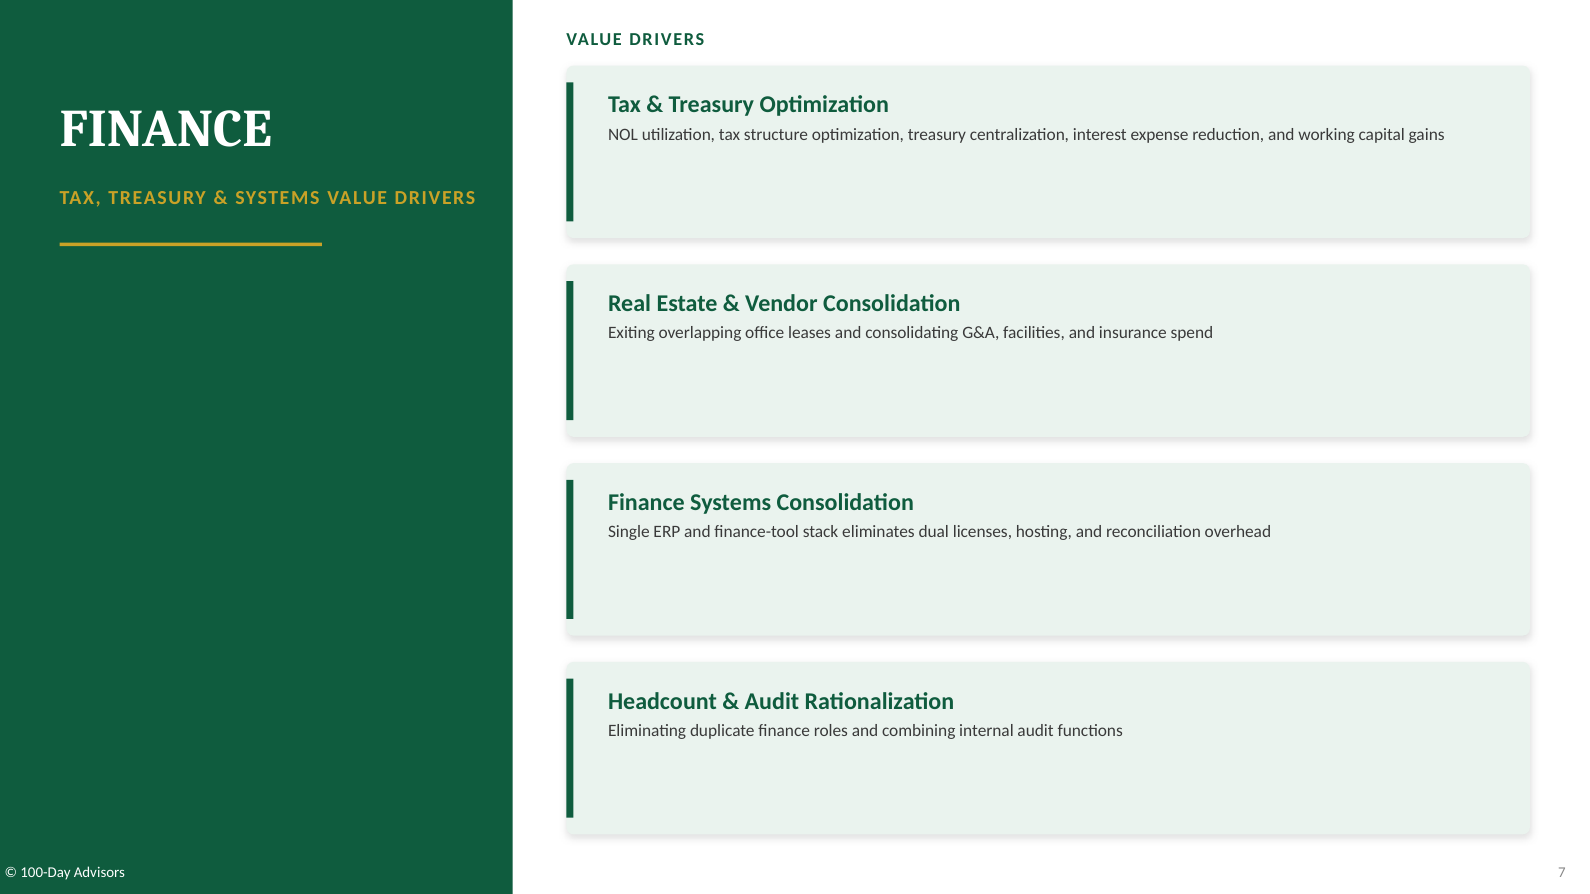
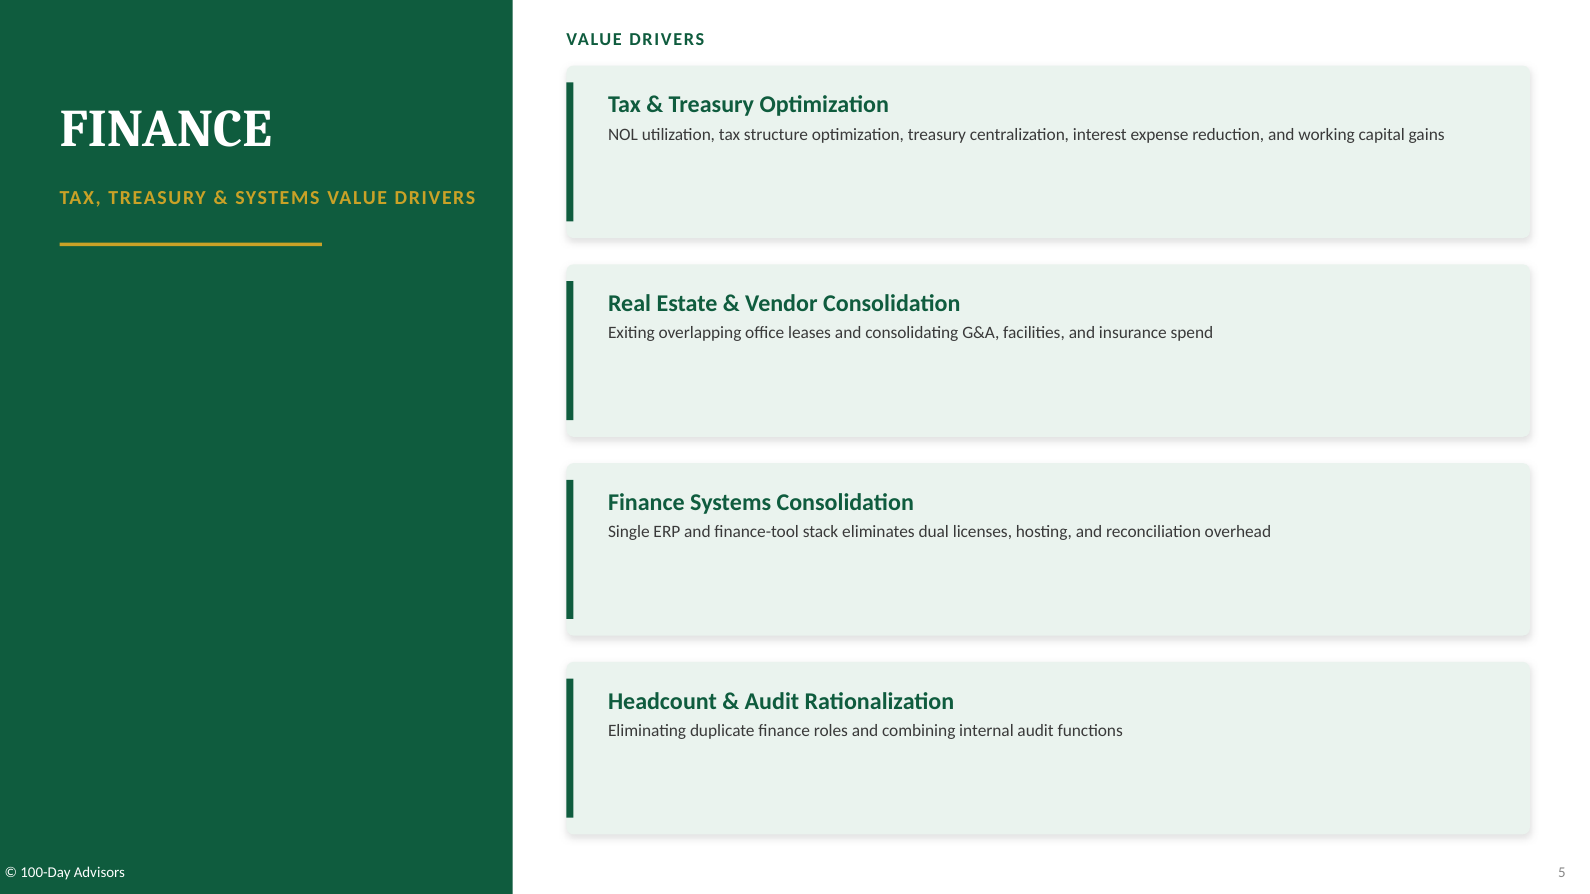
7: 7 -> 5
